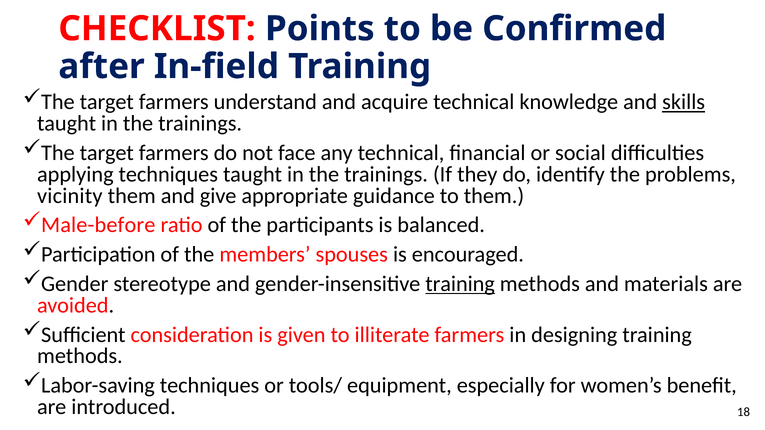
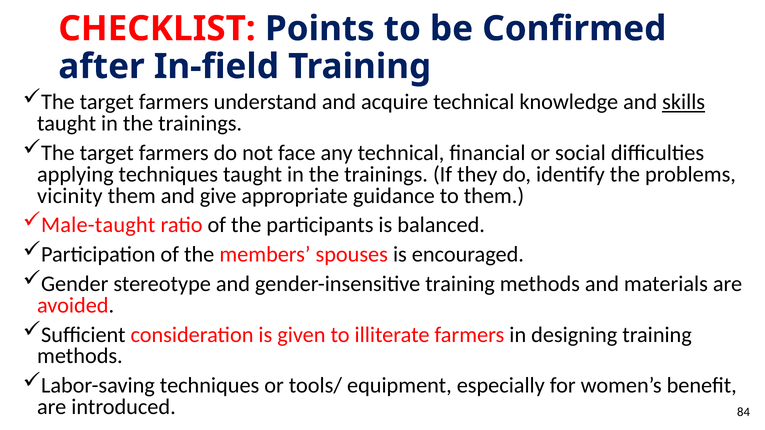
Male-before: Male-before -> Male-taught
training at (460, 284) underline: present -> none
18: 18 -> 84
